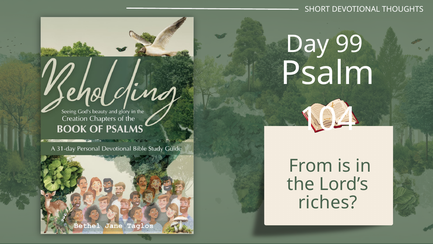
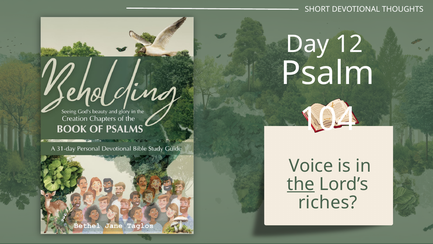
99: 99 -> 12
From: From -> Voice
the underline: none -> present
